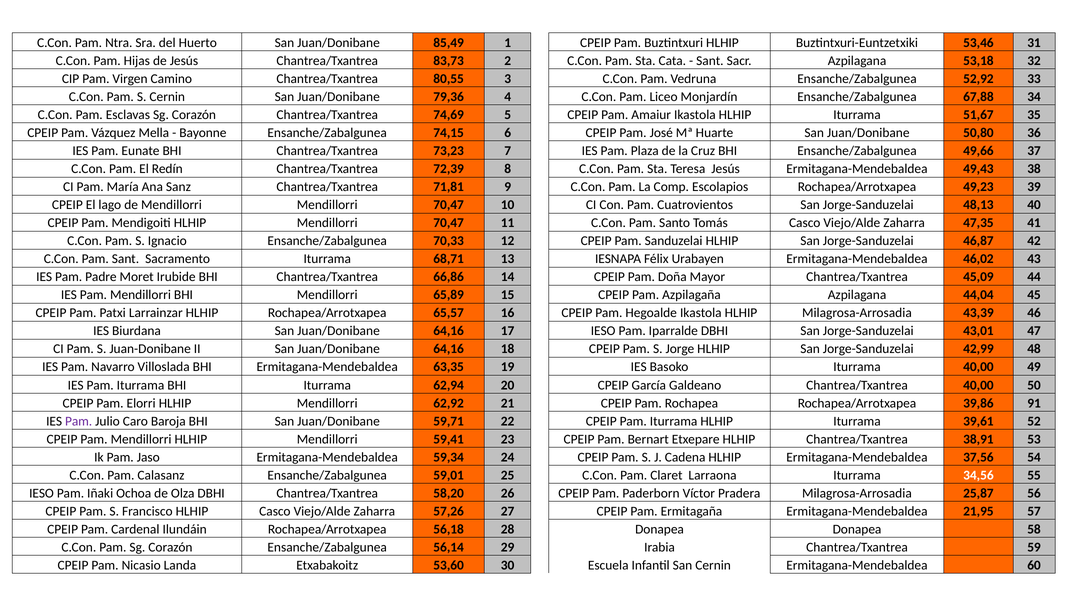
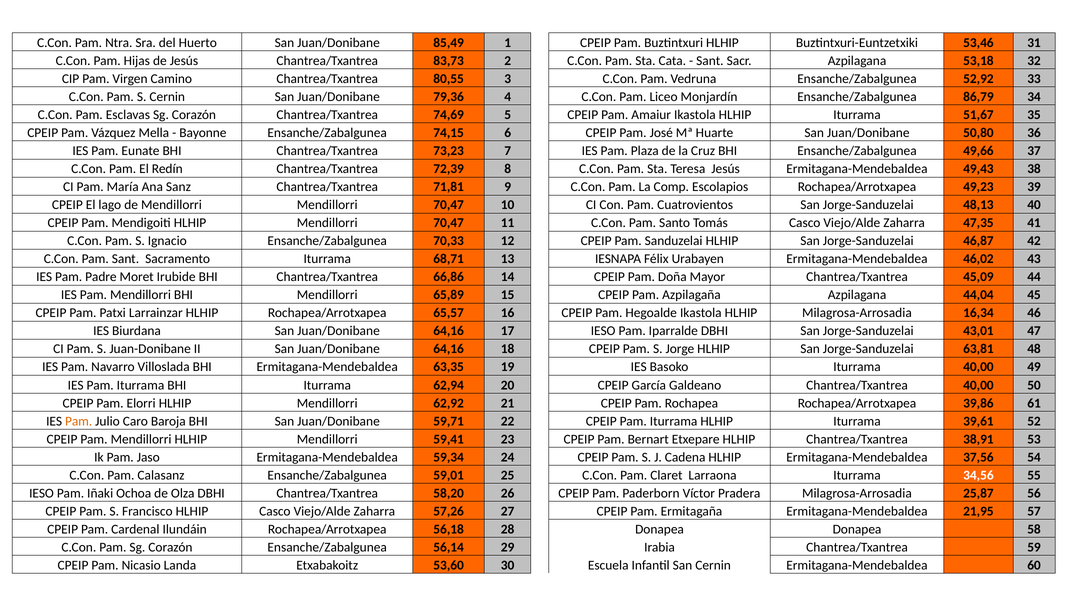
67,88: 67,88 -> 86,79
43,39: 43,39 -> 16,34
42,99: 42,99 -> 63,81
91: 91 -> 61
Pam at (79, 421) colour: purple -> orange
